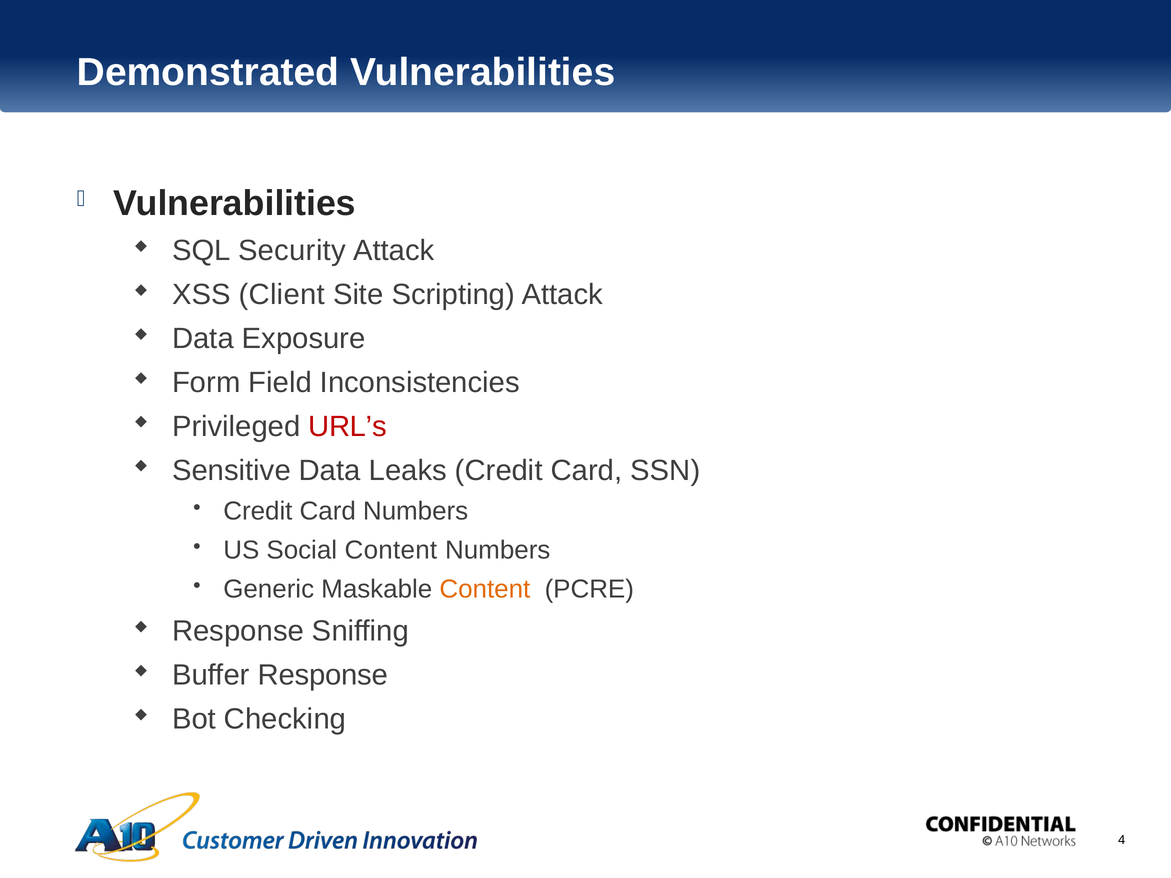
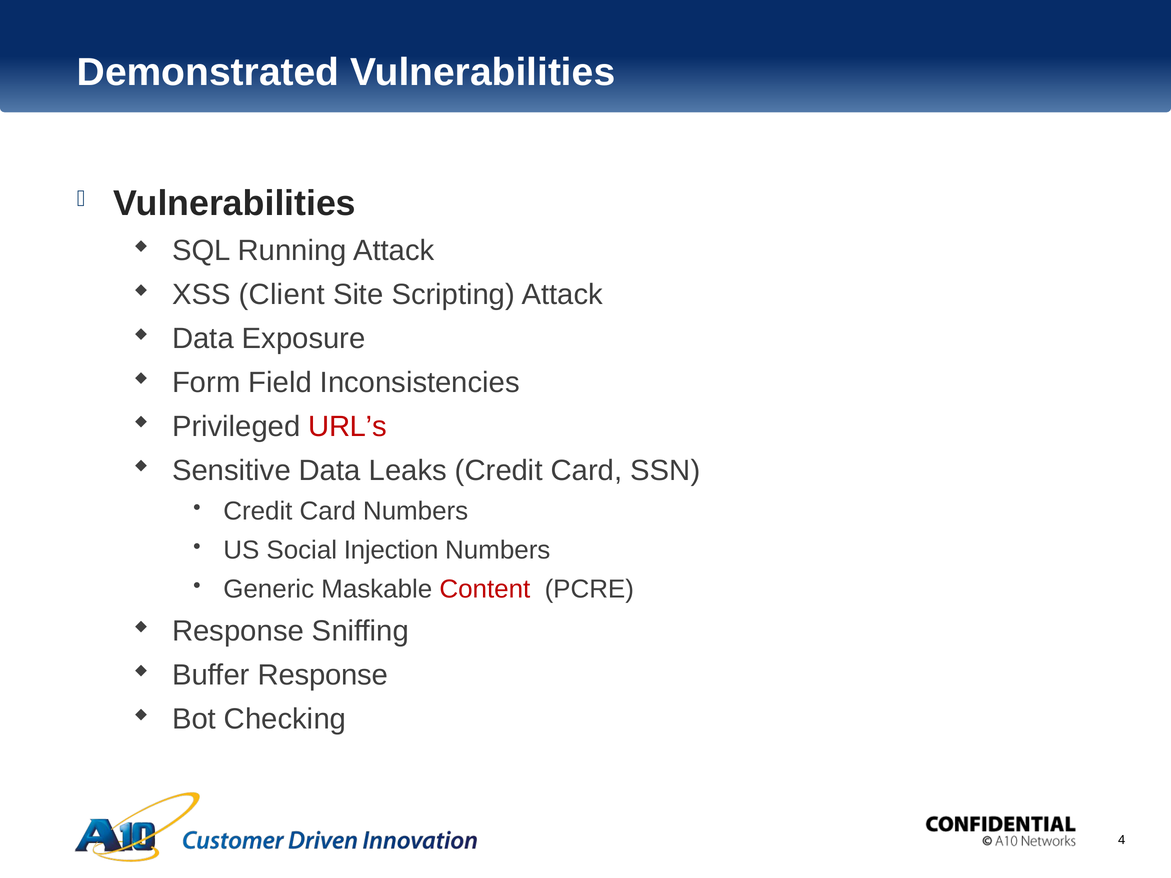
Security: Security -> Running
Social Content: Content -> Injection
Content at (485, 589) colour: orange -> red
